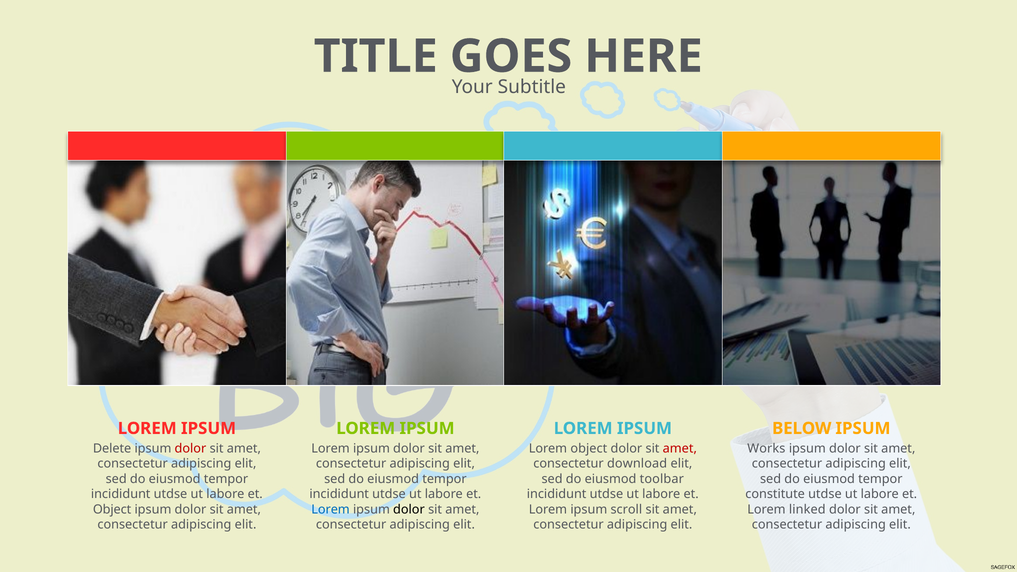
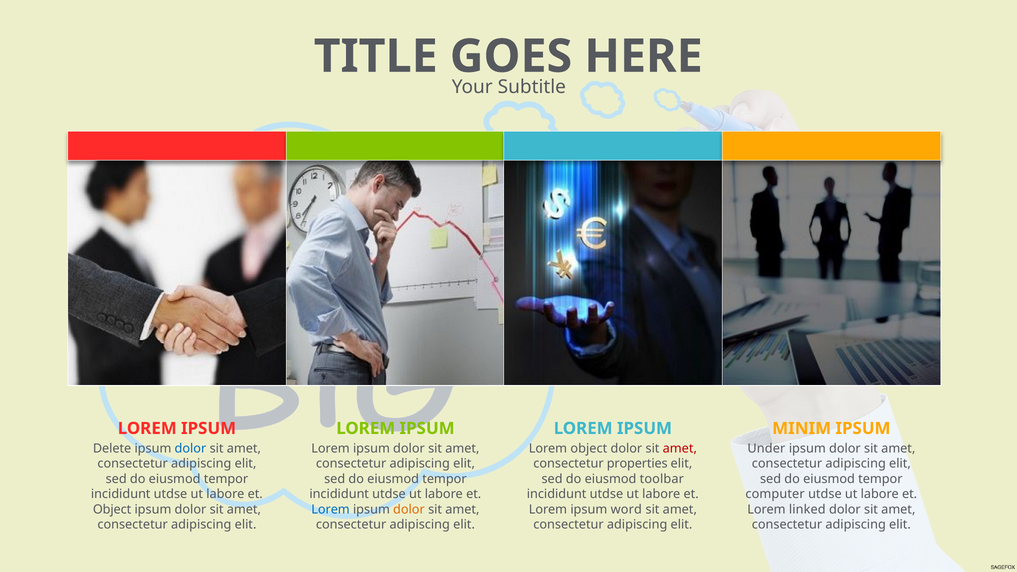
BELOW: BELOW -> MINIM
dolor at (190, 448) colour: red -> blue
Works: Works -> Under
download: download -> properties
constitute: constitute -> computer
dolor at (409, 509) colour: black -> orange
scroll: scroll -> word
